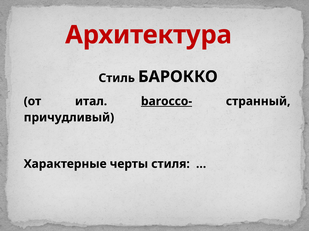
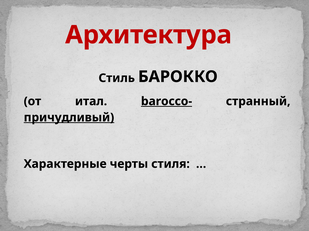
причудливый underline: none -> present
